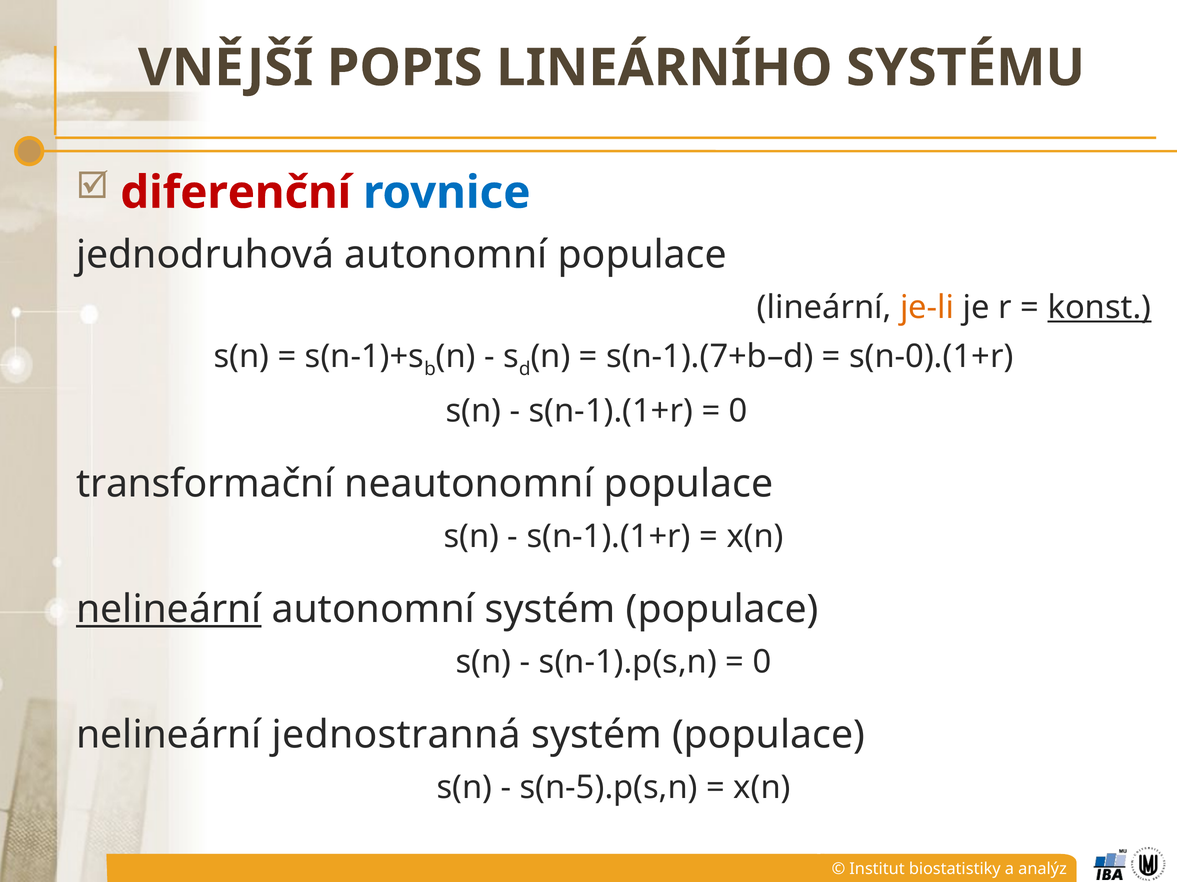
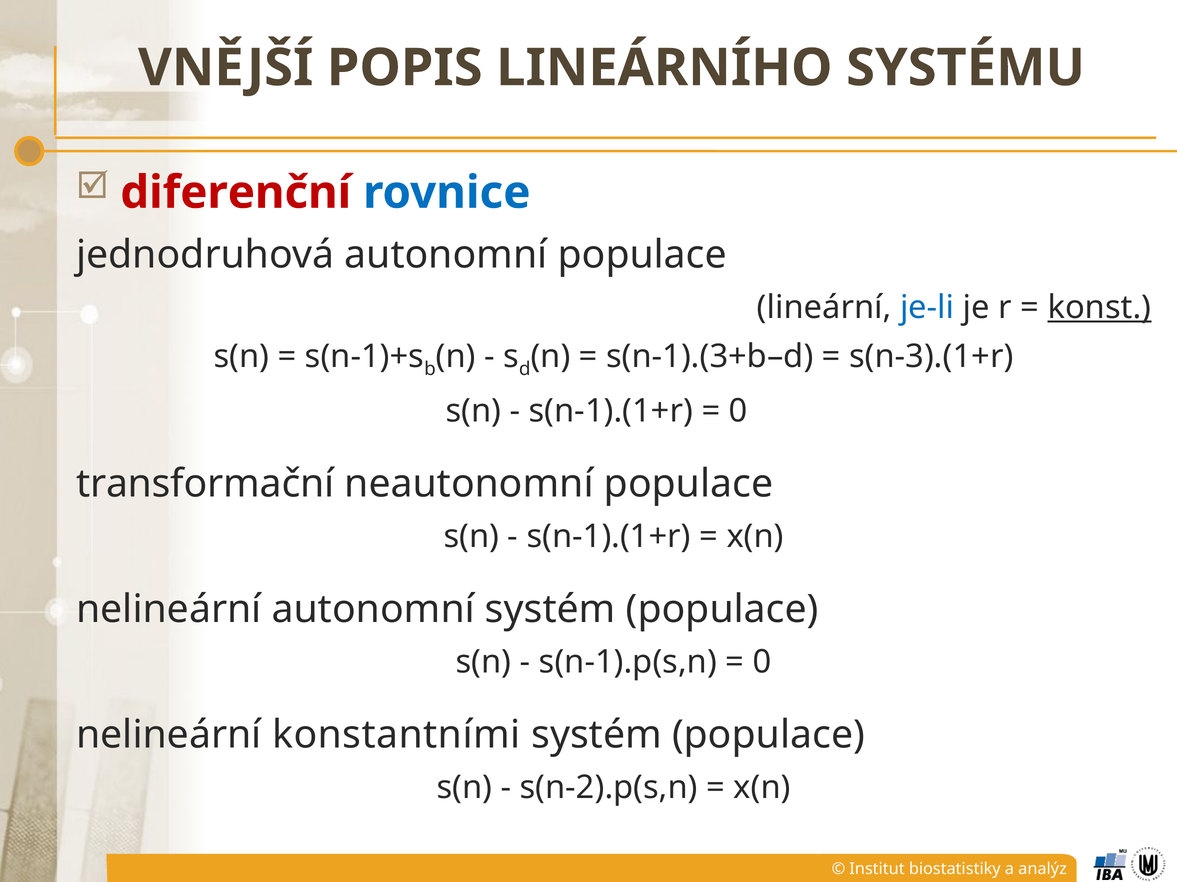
je-li colour: orange -> blue
s(n-1).(7+b–d: s(n-1).(7+b–d -> s(n-1).(3+b–d
s(n-0).(1+r: s(n-0).(1+r -> s(n-3).(1+r
nelineární at (169, 610) underline: present -> none
jednostranná: jednostranná -> konstantními
s(n-5).p(s,n: s(n-5).p(s,n -> s(n-2).p(s,n
